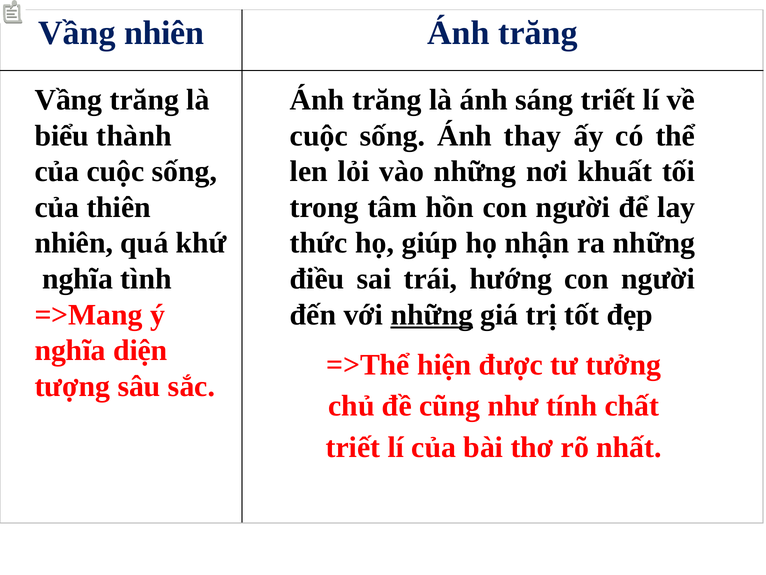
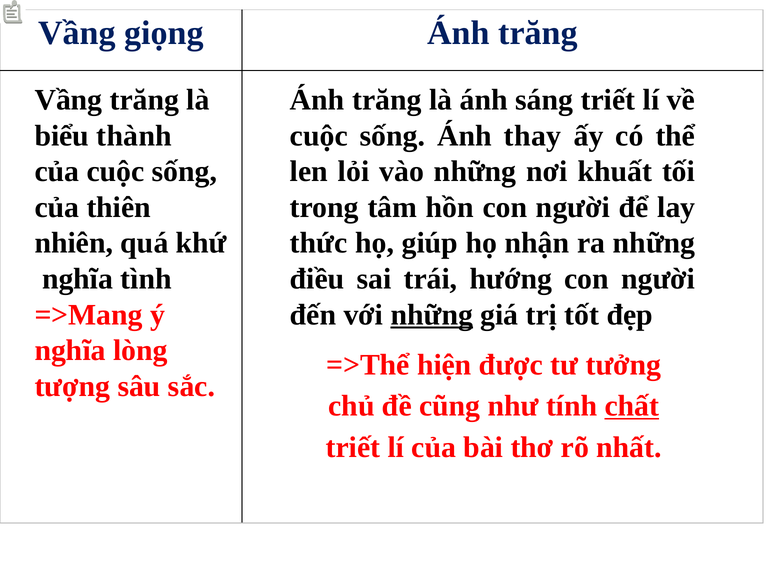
Vầng nhiên: nhiên -> giọng
diện: diện -> lòng
chất underline: none -> present
